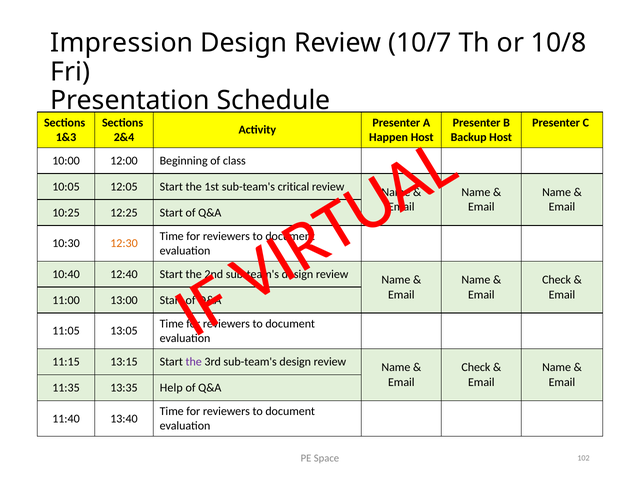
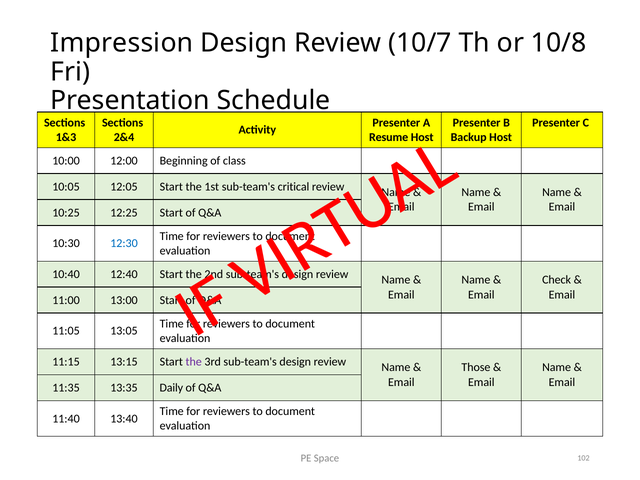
Happen: Happen -> Resume
12:30 colour: orange -> blue
Check at (476, 368): Check -> Those
Help: Help -> Daily
